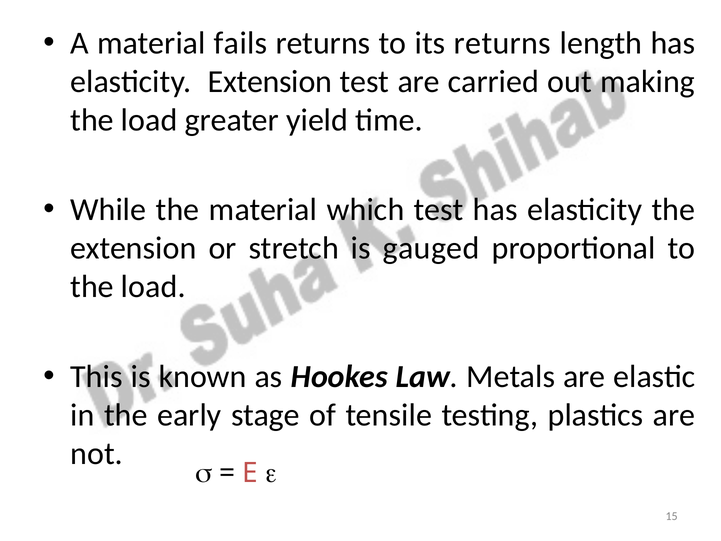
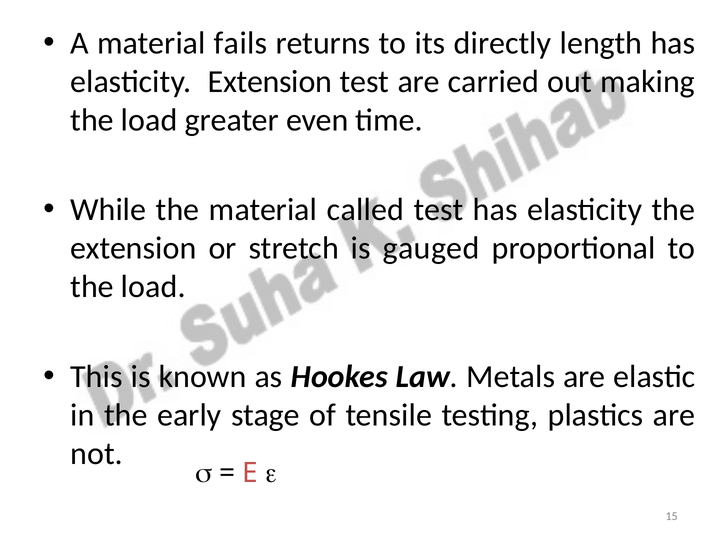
its returns: returns -> directly
yield: yield -> even
which: which -> called
